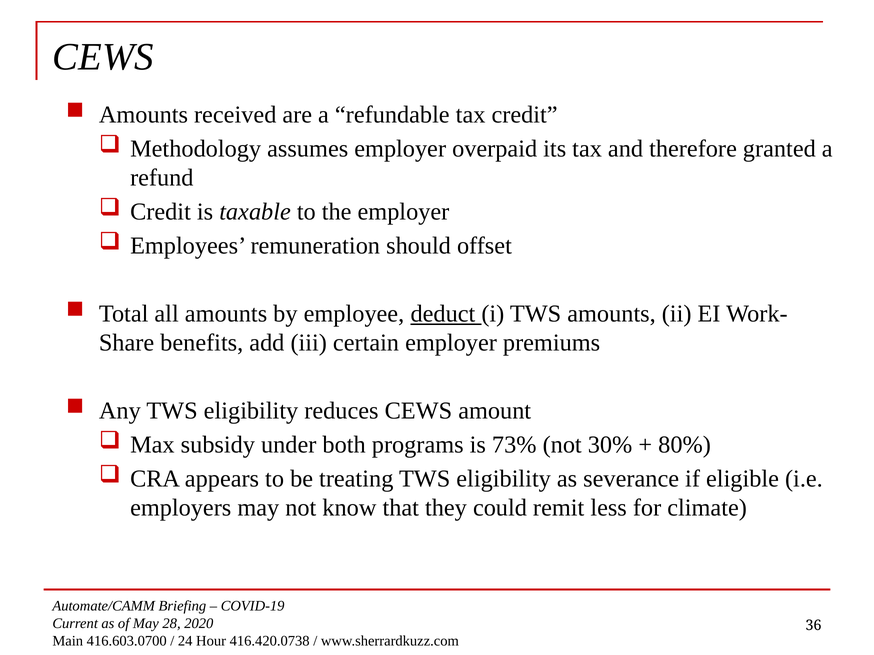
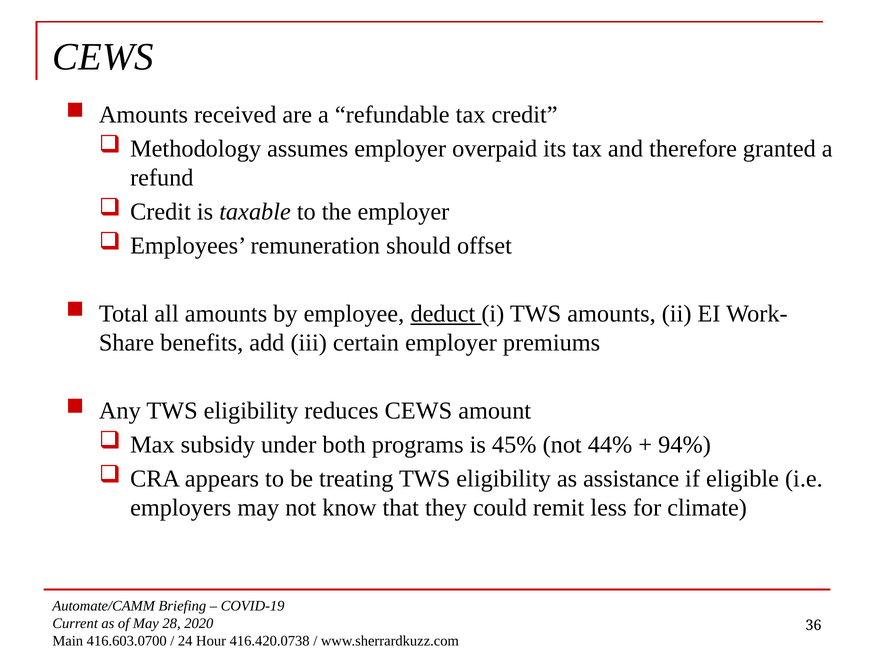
73%: 73% -> 45%
30%: 30% -> 44%
80%: 80% -> 94%
severance: severance -> assistance
